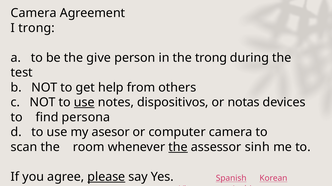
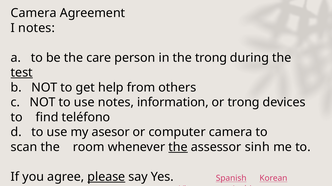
I trong: trong -> notes
give: give -> care
test underline: none -> present
use at (84, 103) underline: present -> none
dispositivos: dispositivos -> information
or notas: notas -> trong
persona: persona -> teléfono
